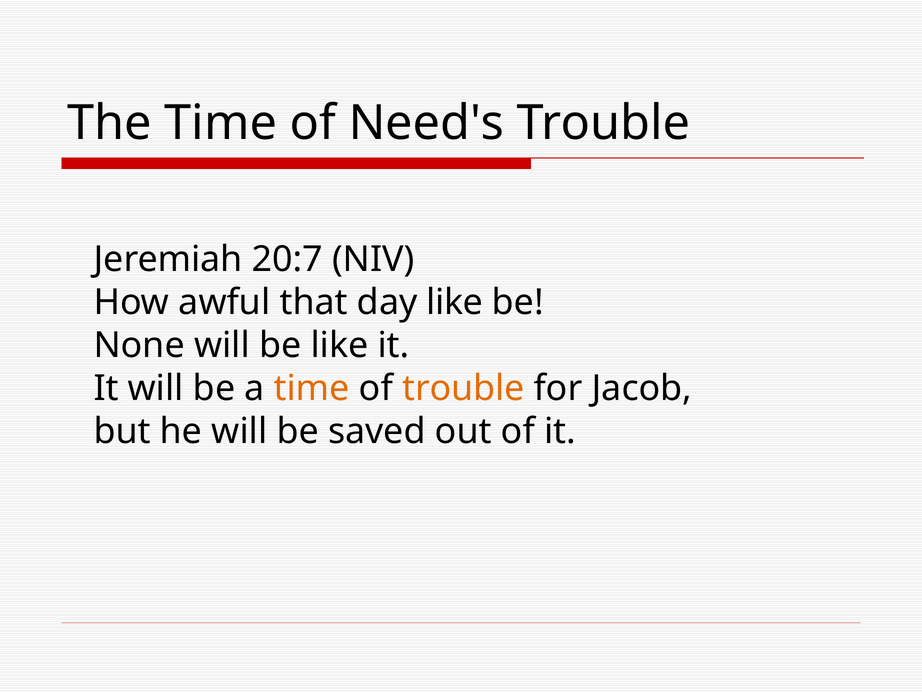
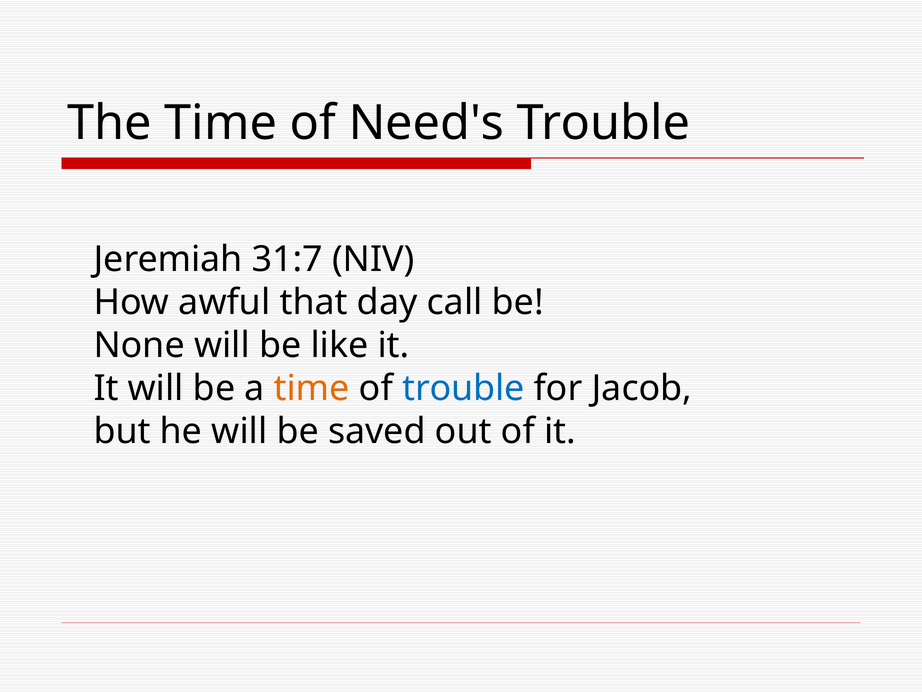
20:7: 20:7 -> 31:7
day like: like -> call
trouble at (463, 388) colour: orange -> blue
